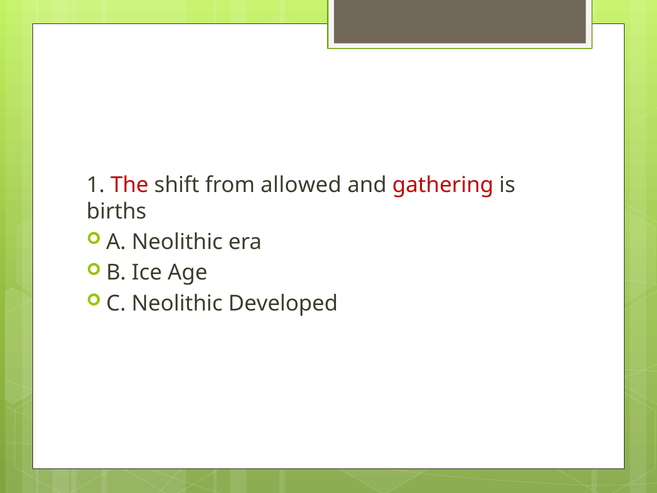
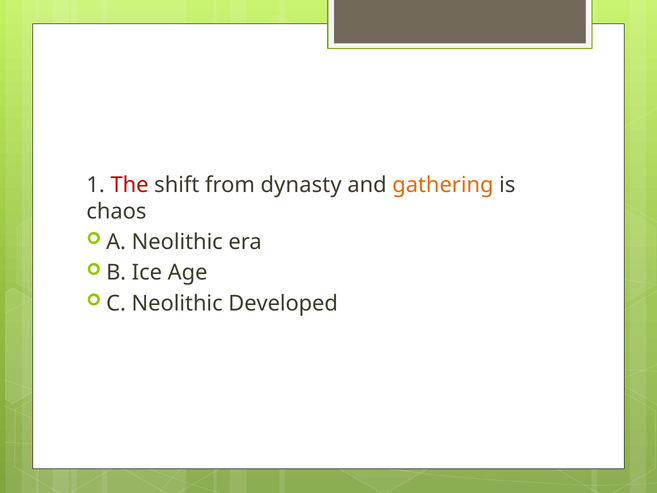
allowed: allowed -> dynasty
gathering colour: red -> orange
births: births -> chaos
